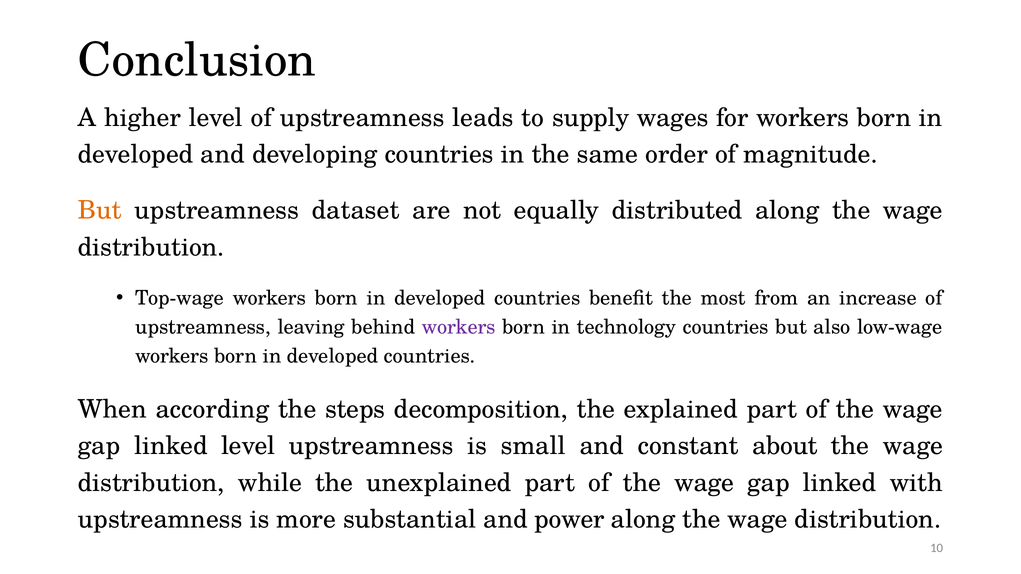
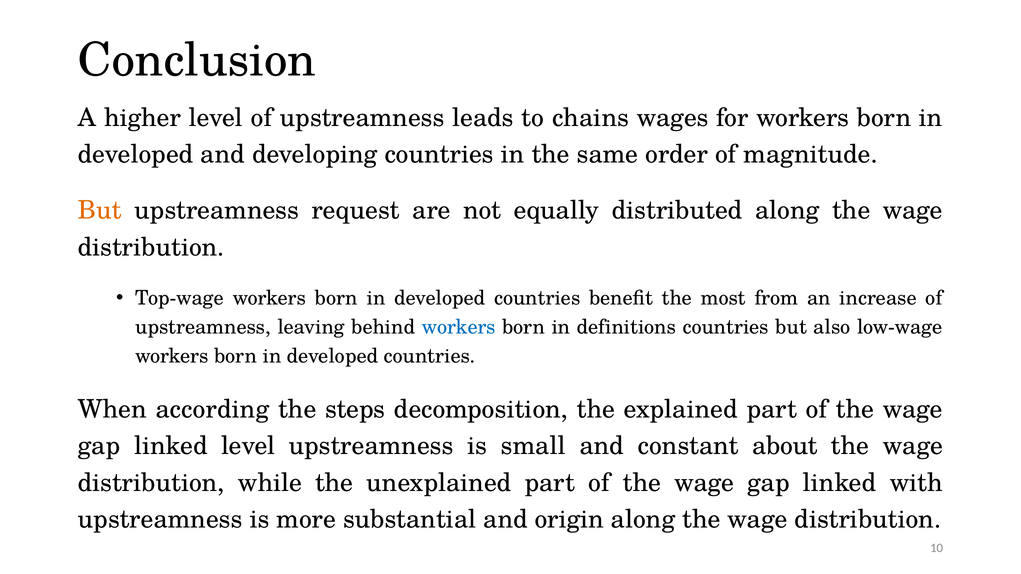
supply: supply -> chains
dataset: dataset -> request
workers at (459, 327) colour: purple -> blue
technology: technology -> definitions
power: power -> origin
